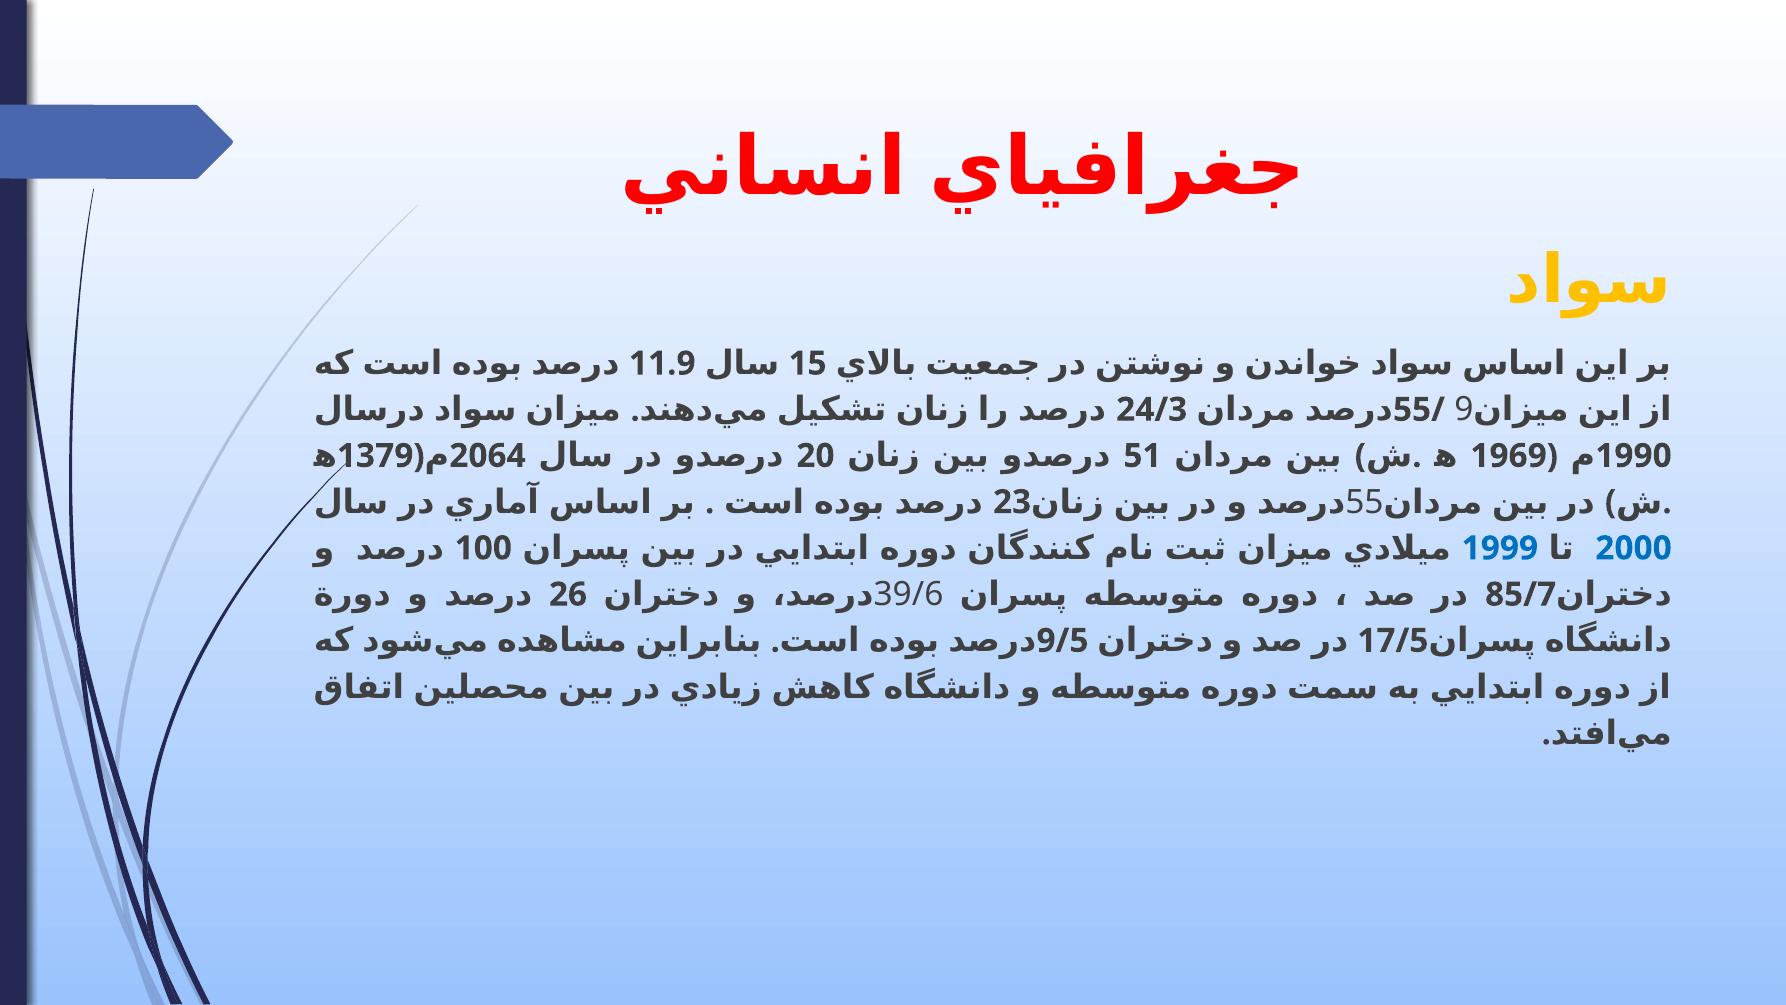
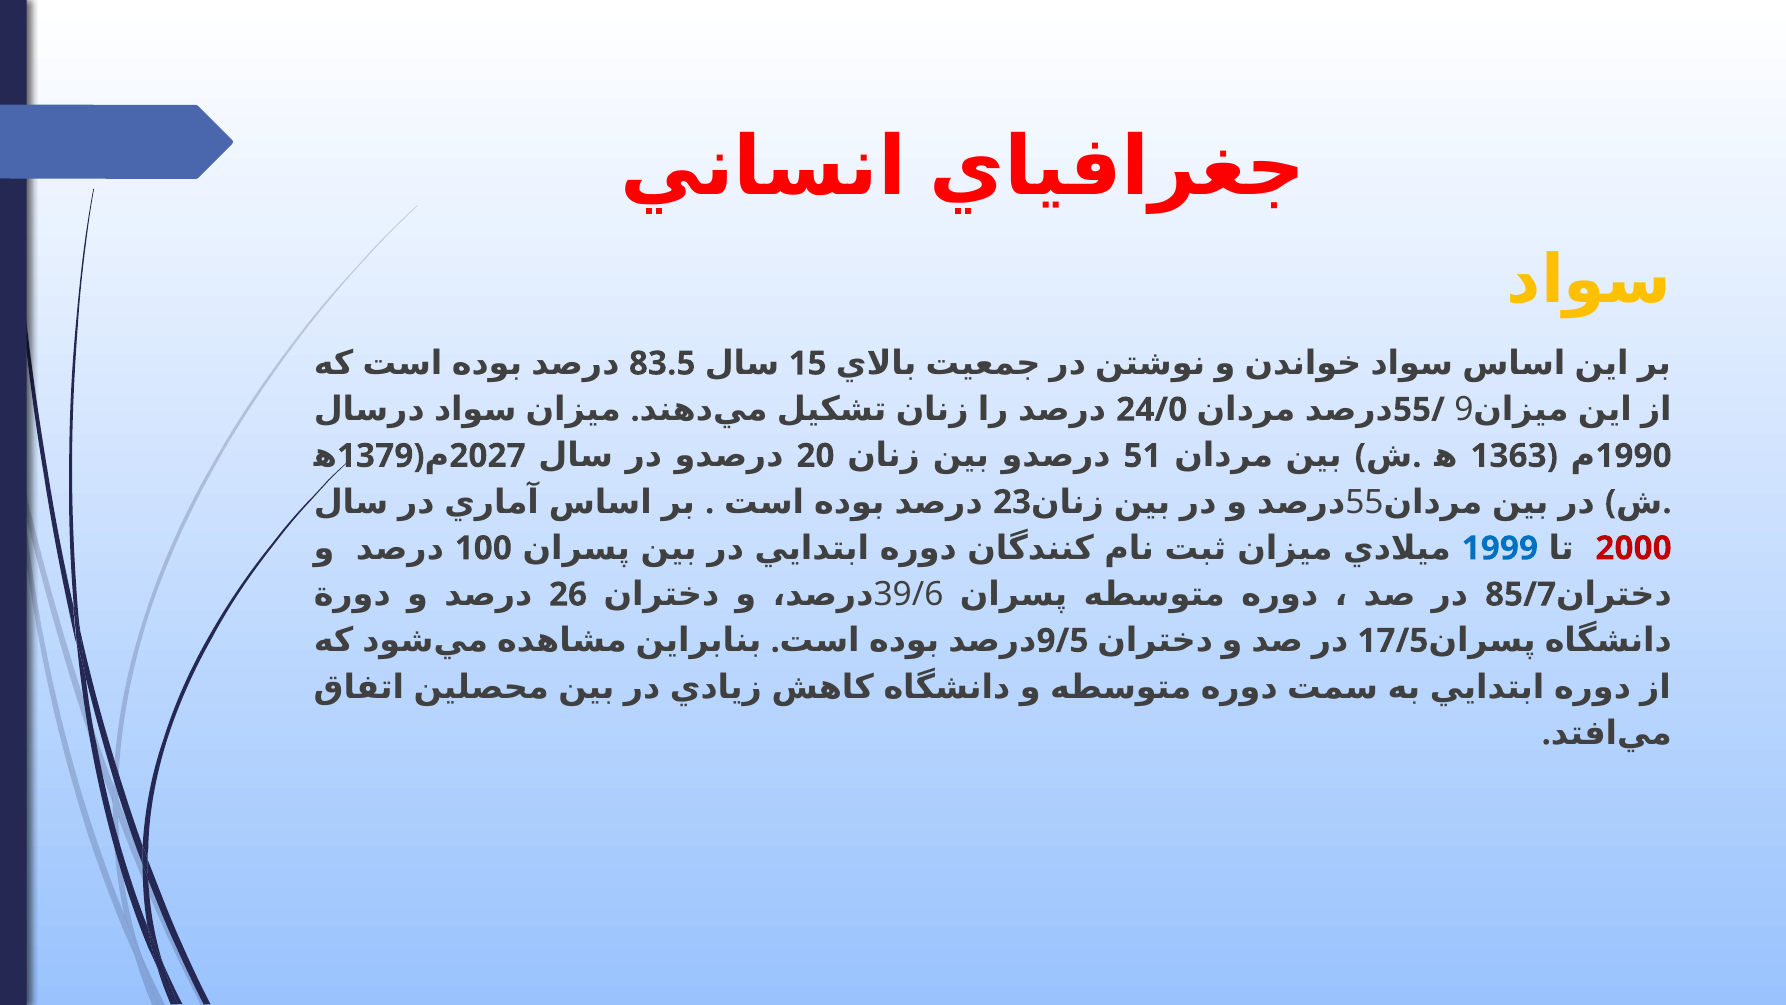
11.9: 11.9 -> 83.5
24/3: 24/3 -> 24/0
2064: 2064 -> 2027
1969: 1969 -> 1363
2000 colour: blue -> red
